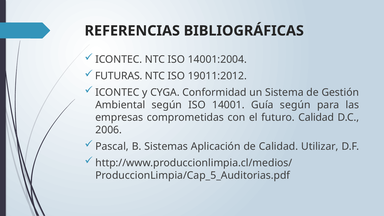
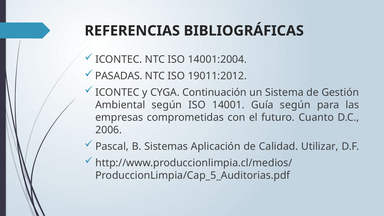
FUTURAS: FUTURAS -> PASADAS
Conformidad: Conformidad -> Continuación
futuro Calidad: Calidad -> Cuanto
